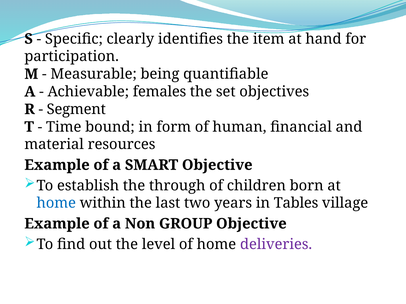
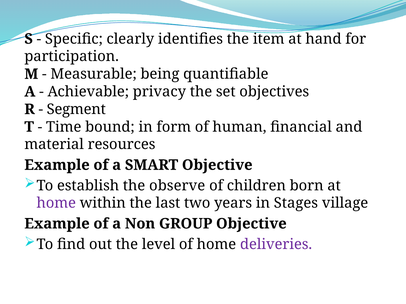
females: females -> privacy
through: through -> observe
home at (56, 203) colour: blue -> purple
Tables: Tables -> Stages
